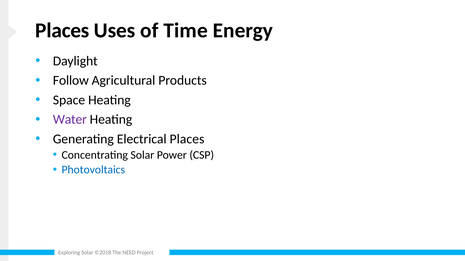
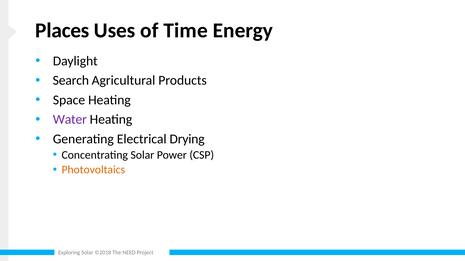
Follow: Follow -> Search
Electrical Places: Places -> Drying
Photovoltaics colour: blue -> orange
